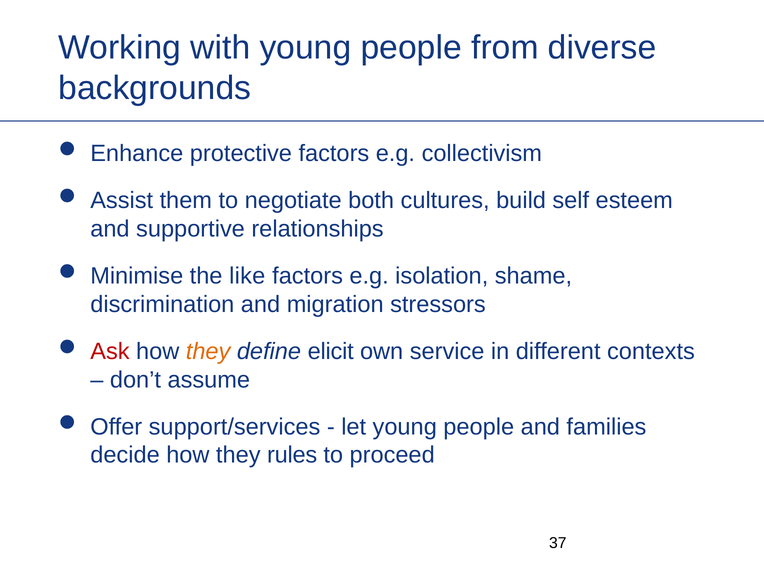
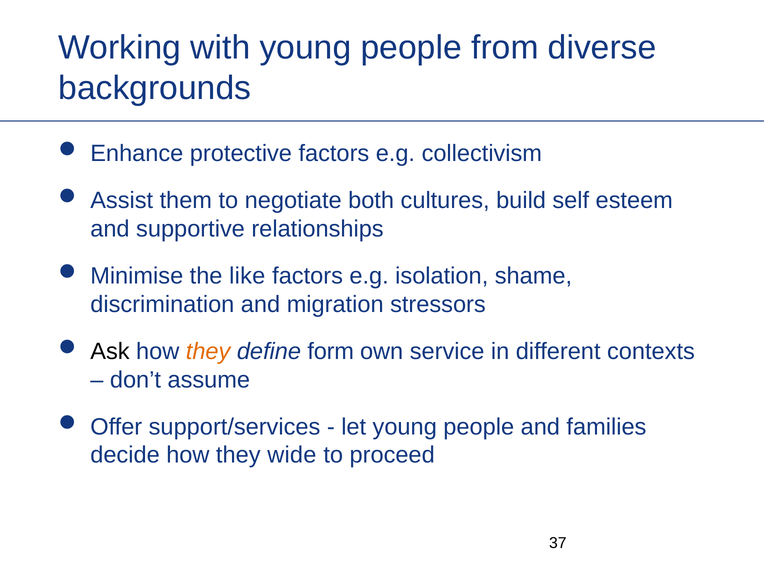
Ask colour: red -> black
elicit: elicit -> form
rules: rules -> wide
